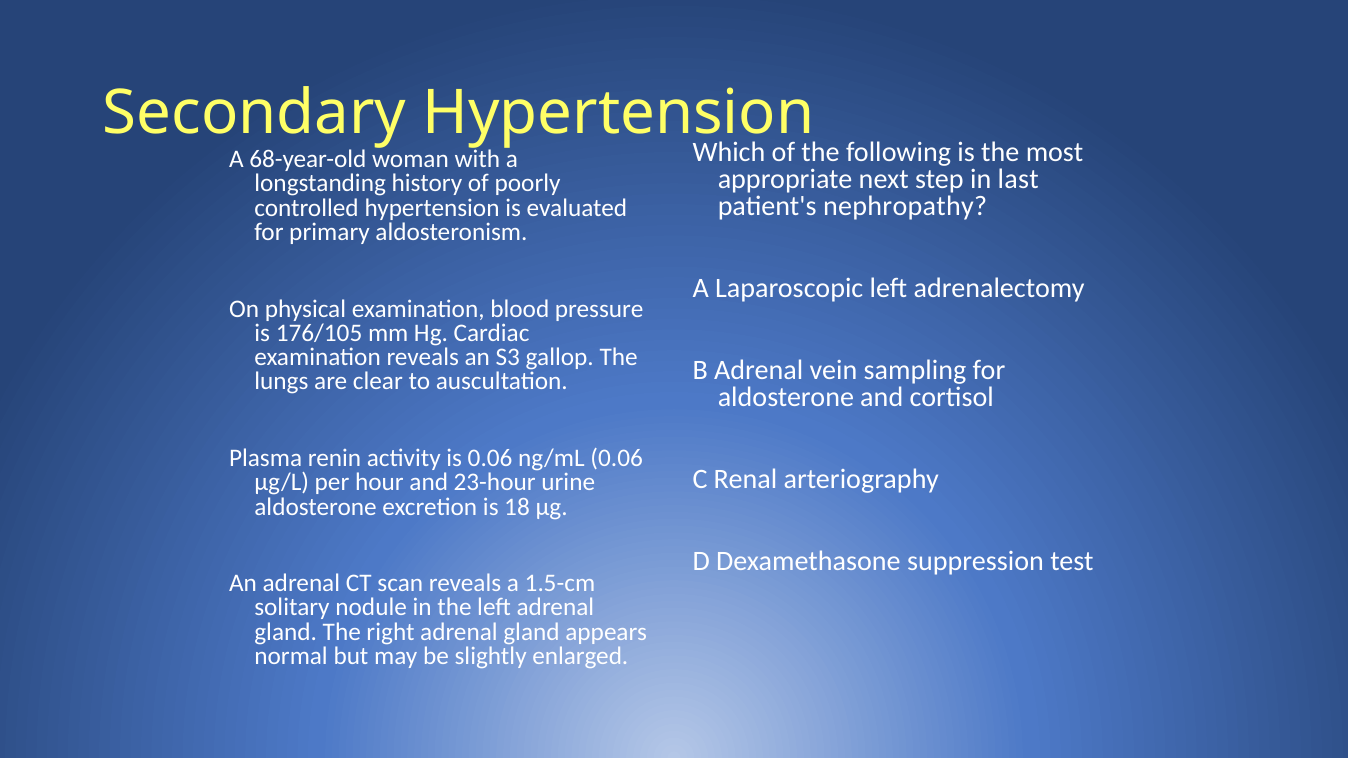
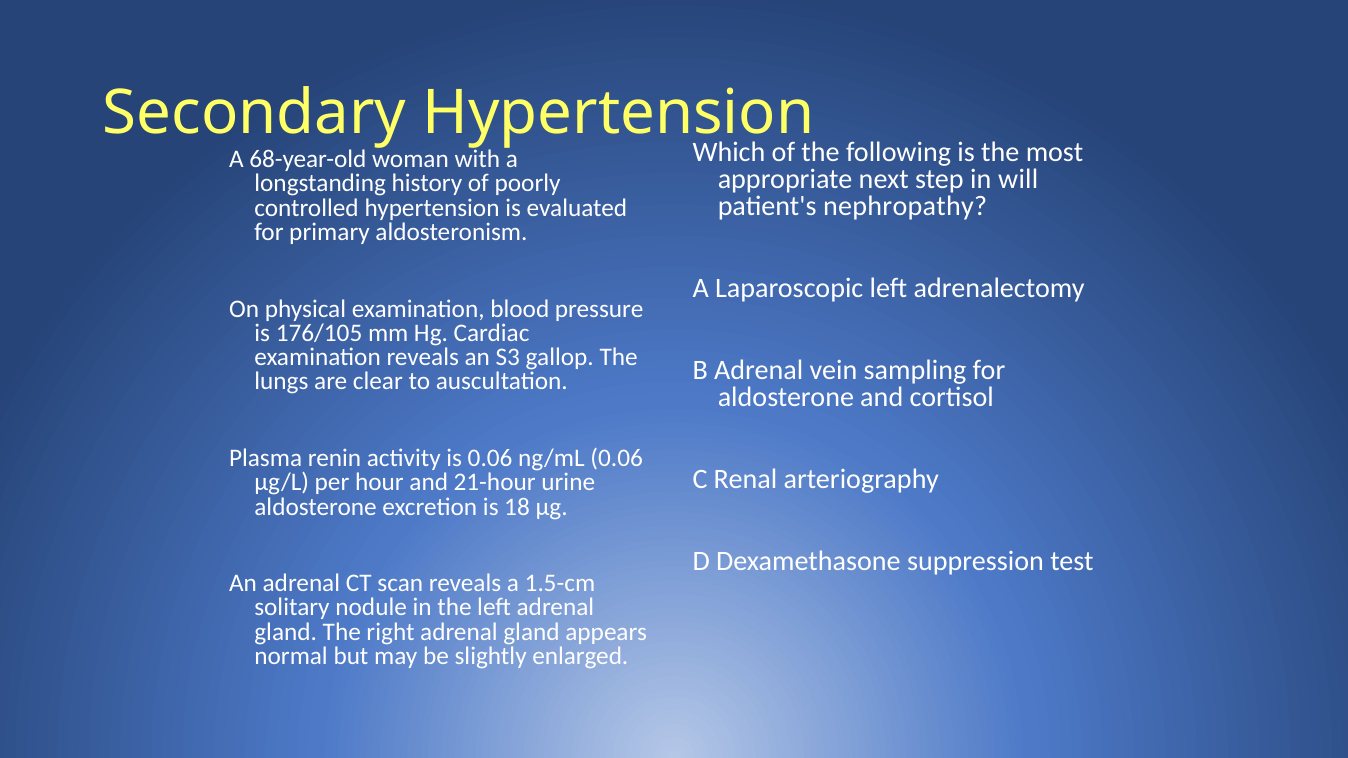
last: last -> will
23-hour: 23-hour -> 21-hour
